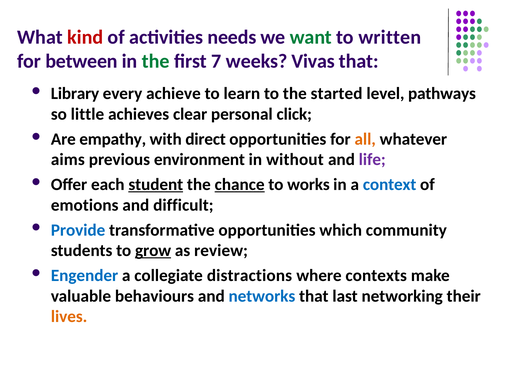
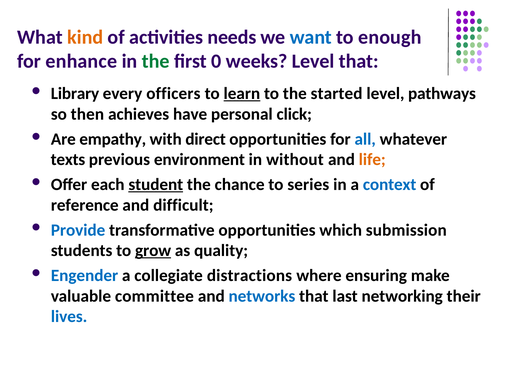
kind colour: red -> orange
want colour: green -> blue
written: written -> enough
between: between -> enhance
7: 7 -> 0
weeks Vivas: Vivas -> Level
achieve: achieve -> officers
learn underline: none -> present
little: little -> then
clear: clear -> have
all colour: orange -> blue
aims: aims -> texts
life colour: purple -> orange
chance underline: present -> none
works: works -> series
emotions: emotions -> reference
community: community -> submission
review: review -> quality
contexts: contexts -> ensuring
behaviours: behaviours -> committee
lives colour: orange -> blue
